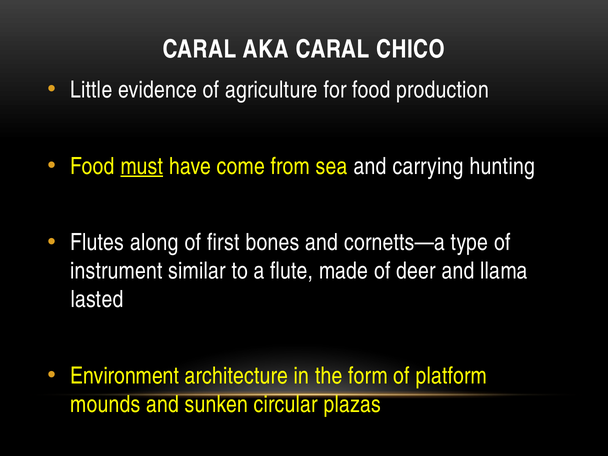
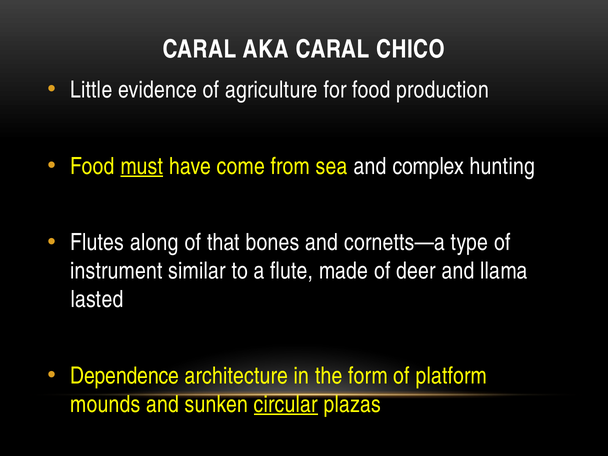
carrying: carrying -> complex
first: first -> that
Environment: Environment -> Dependence
circular underline: none -> present
